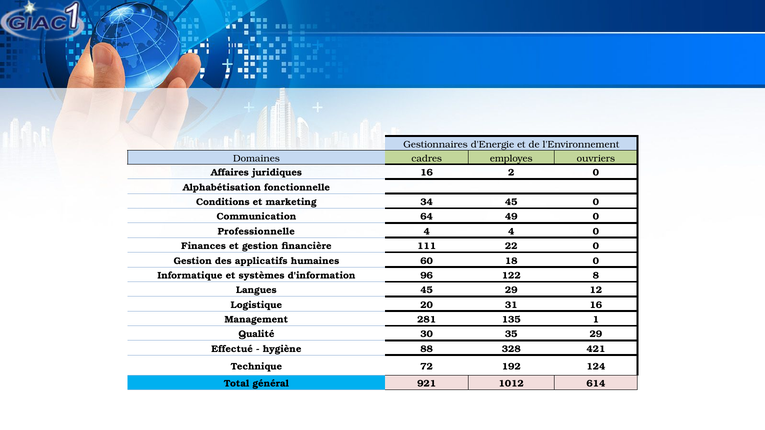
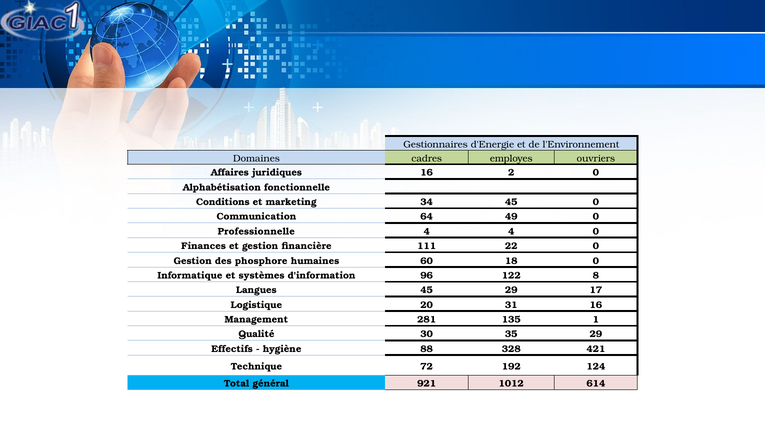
applicatifs: applicatifs -> phosphore
12: 12 -> 17
Effectué: Effectué -> Effectifs
